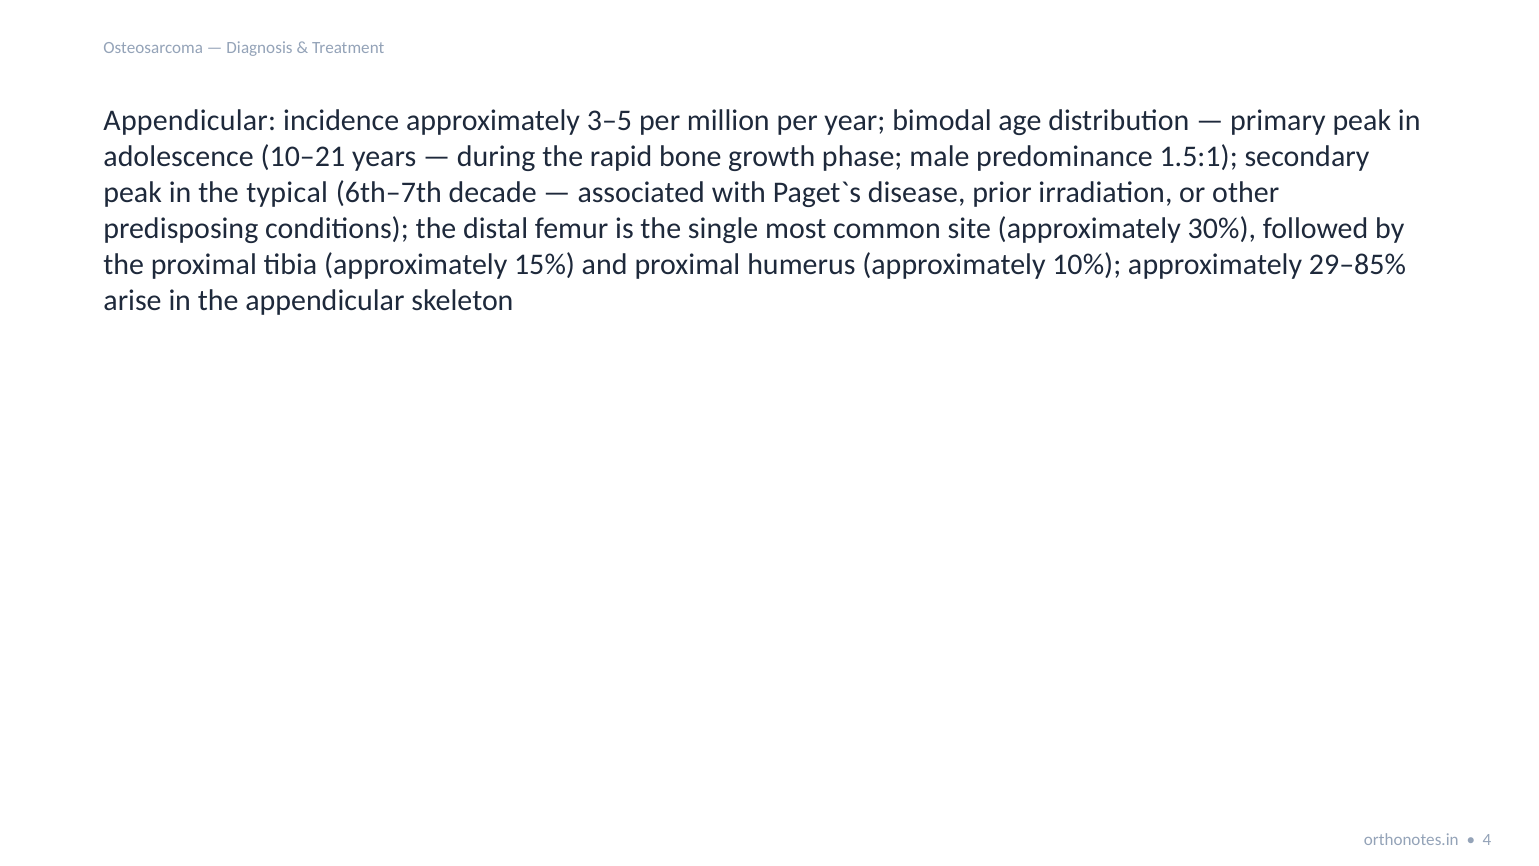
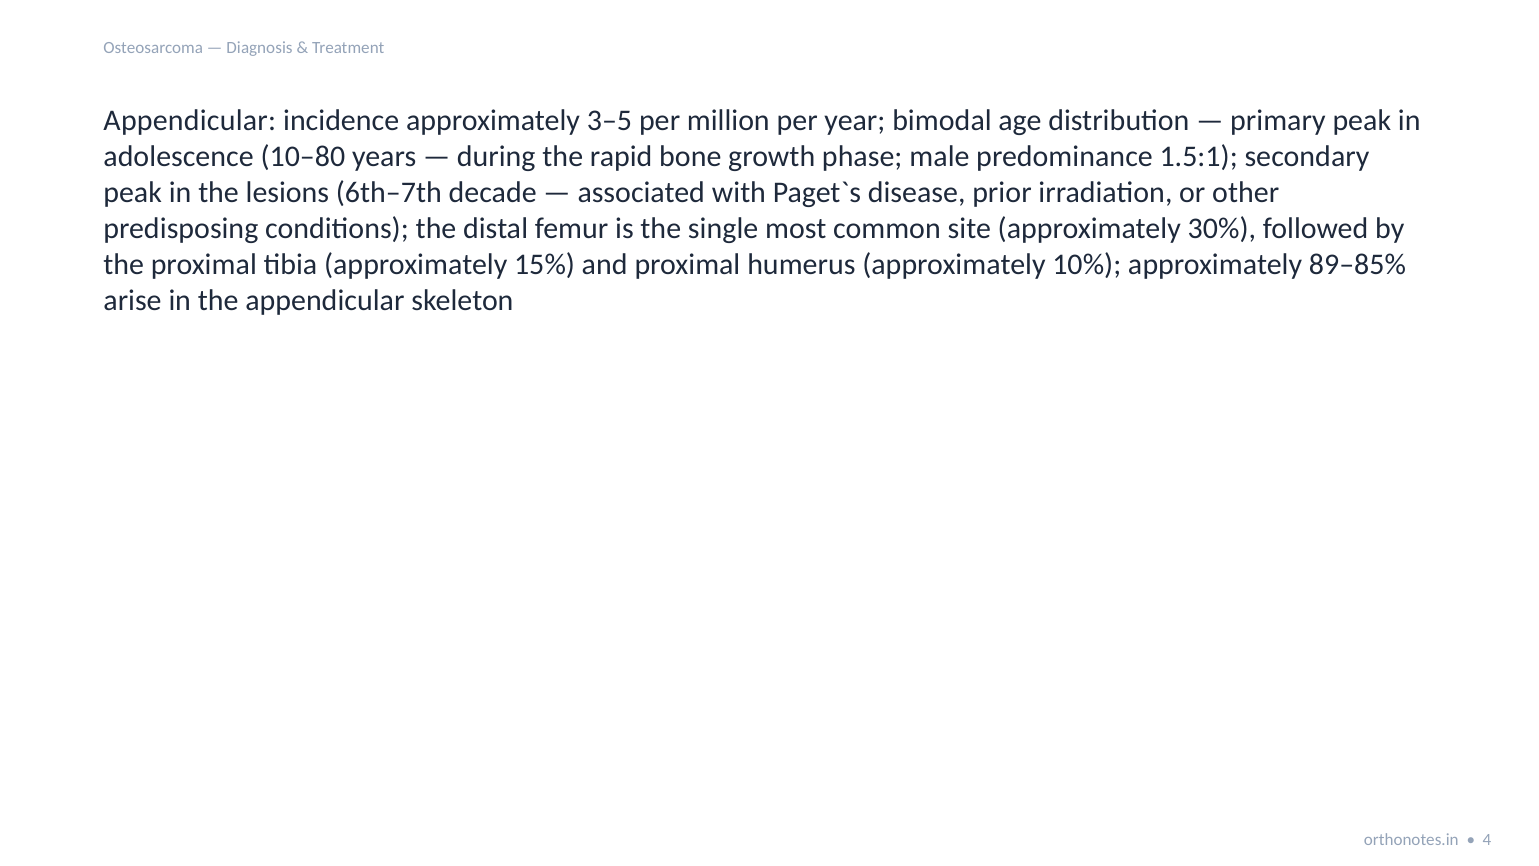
10–21: 10–21 -> 10–80
typical: typical -> lesions
29–85%: 29–85% -> 89–85%
